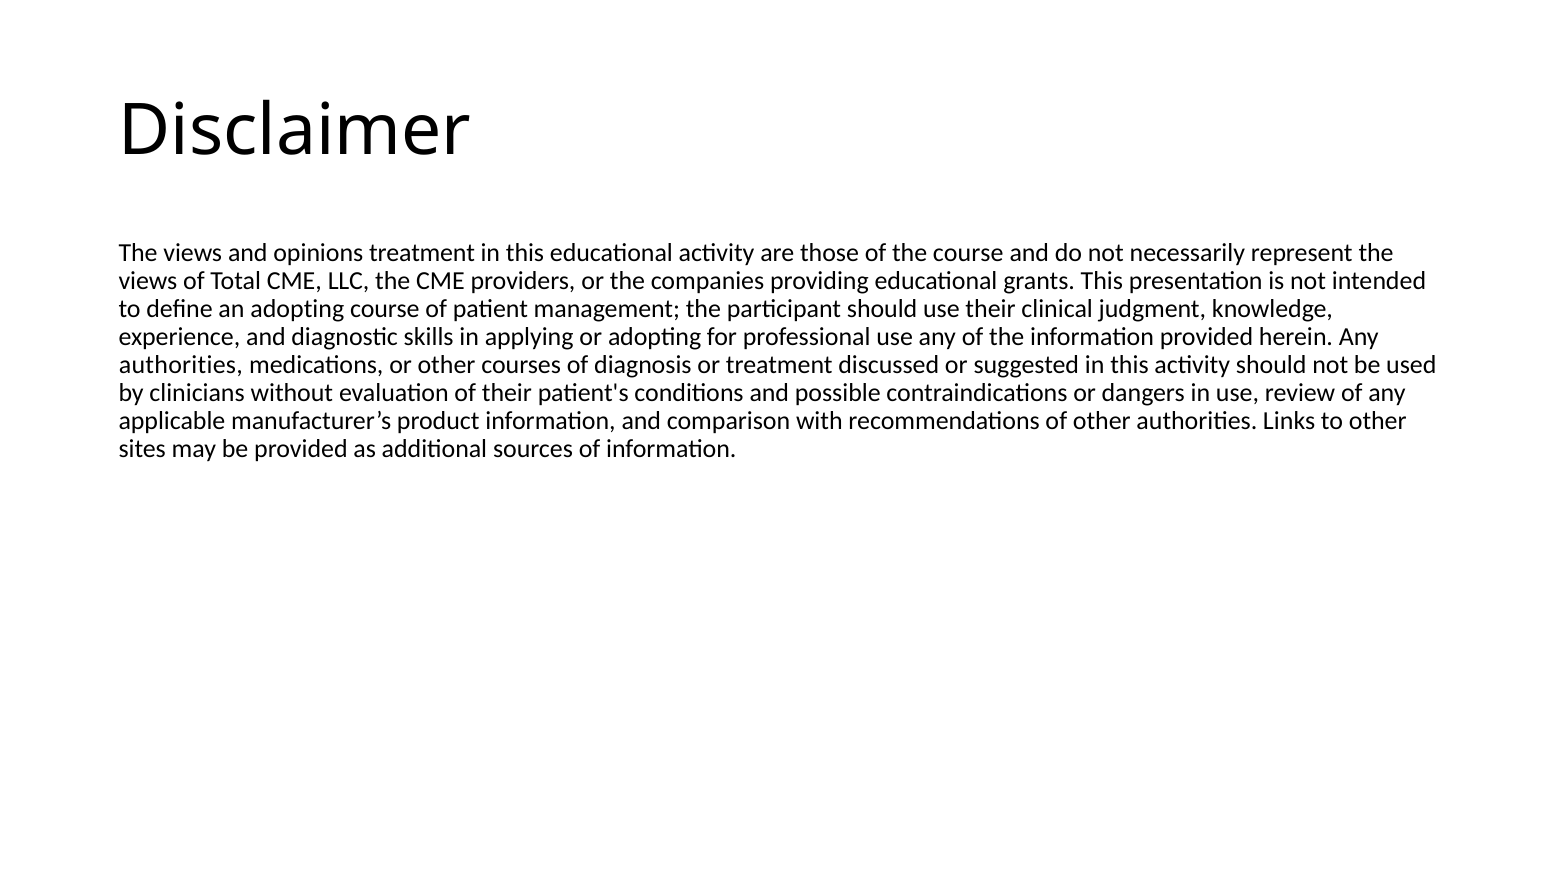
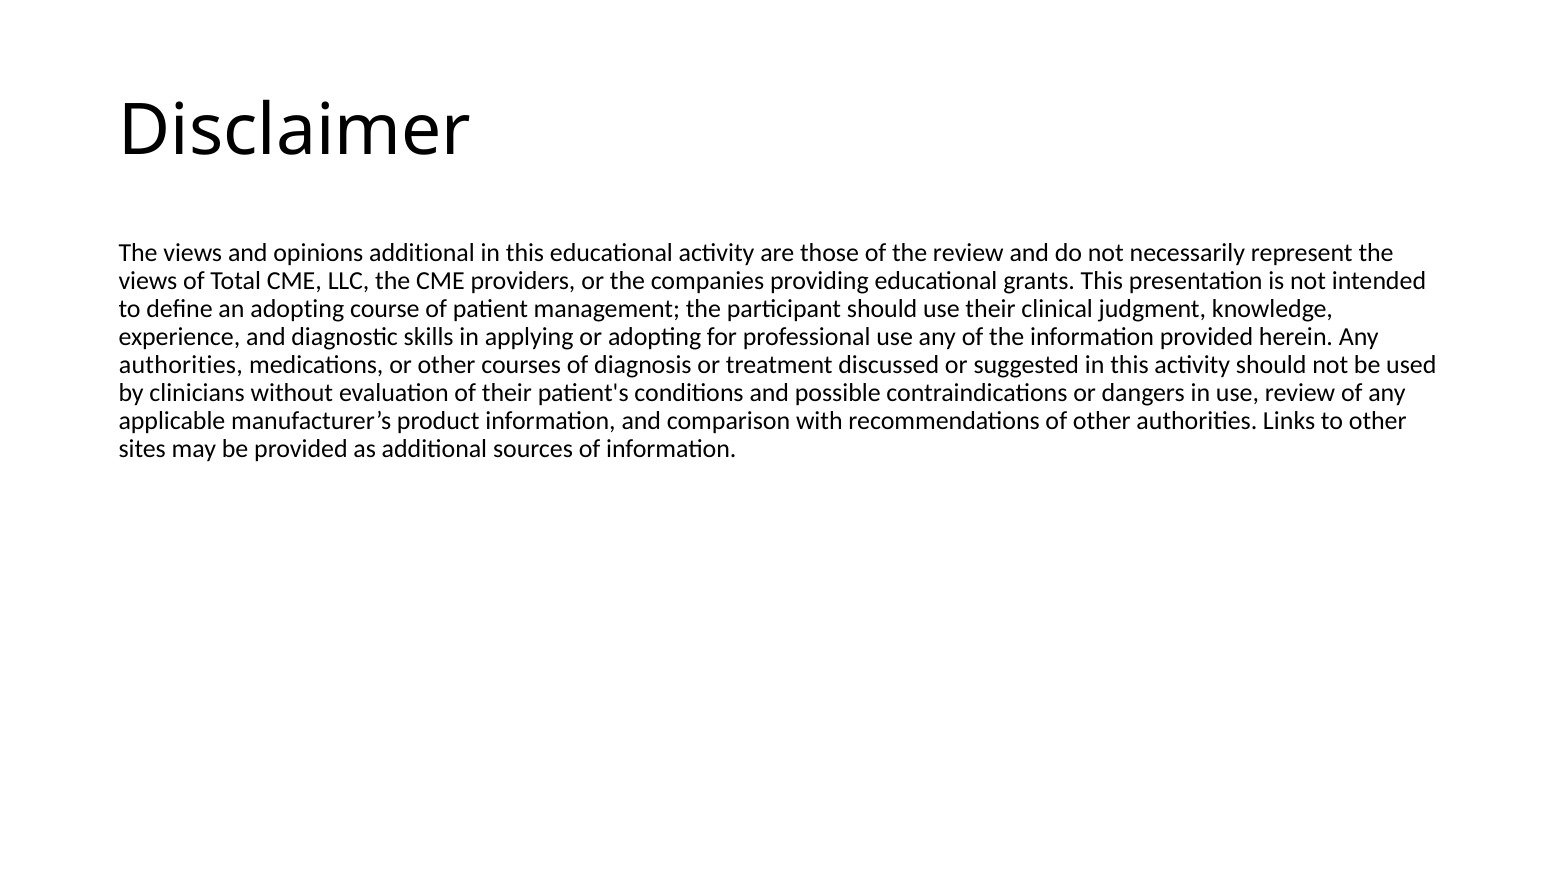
opinions treatment: treatment -> additional
the course: course -> review
